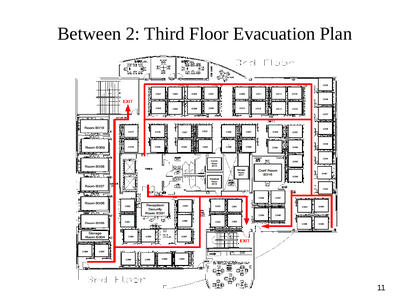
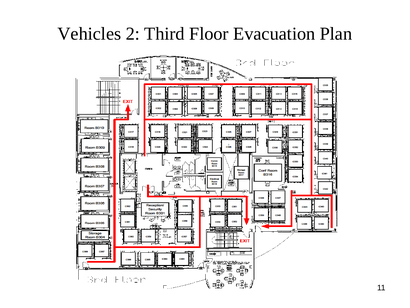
Between: Between -> Vehicles
